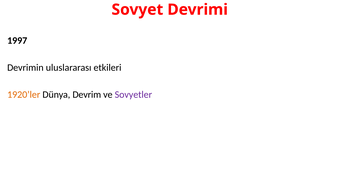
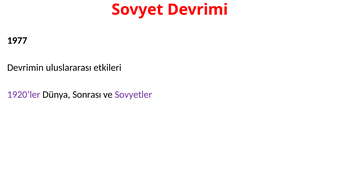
1997: 1997 -> 1977
1920’ler colour: orange -> purple
Devrim: Devrim -> Sonrası
